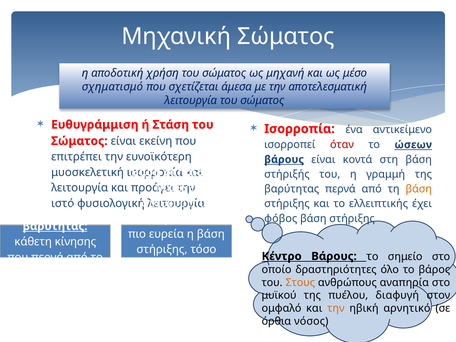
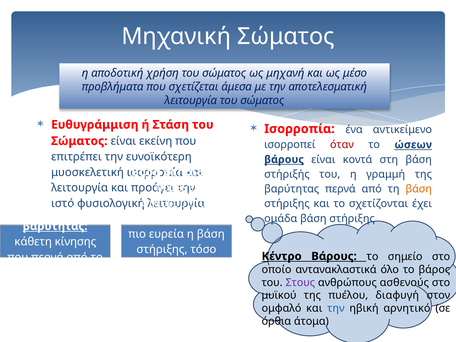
σχηματισμό: σχηματισμό -> προβλήματα
ελλειπτικής: ελλειπτικής -> σχετίζονται
φόβος: φόβος -> ομάδα
δραστηριότητες: δραστηριότητες -> αντανακλαστικά
Στους colour: orange -> purple
αναπηρία: αναπηρία -> ασθενούς
την at (336, 308) colour: orange -> blue
νόσος: νόσος -> άτομα
